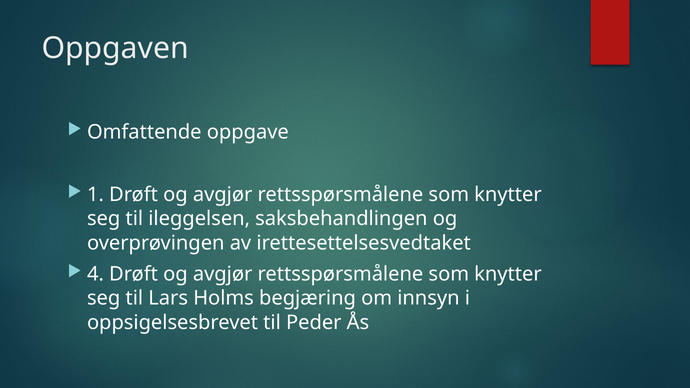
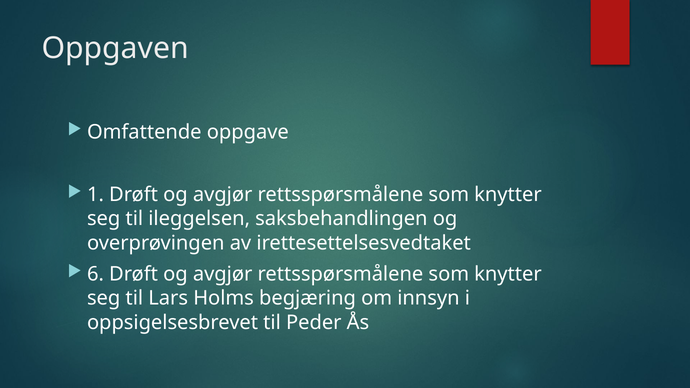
4: 4 -> 6
